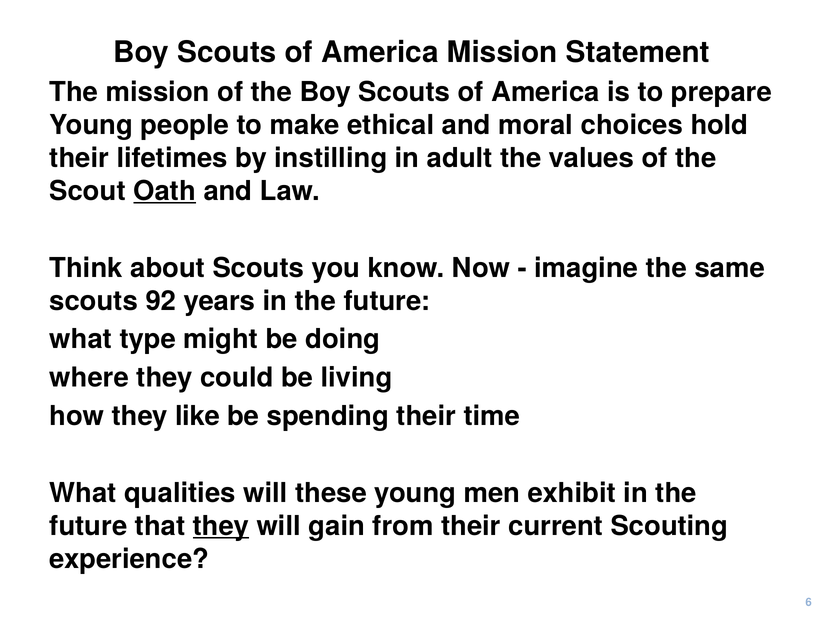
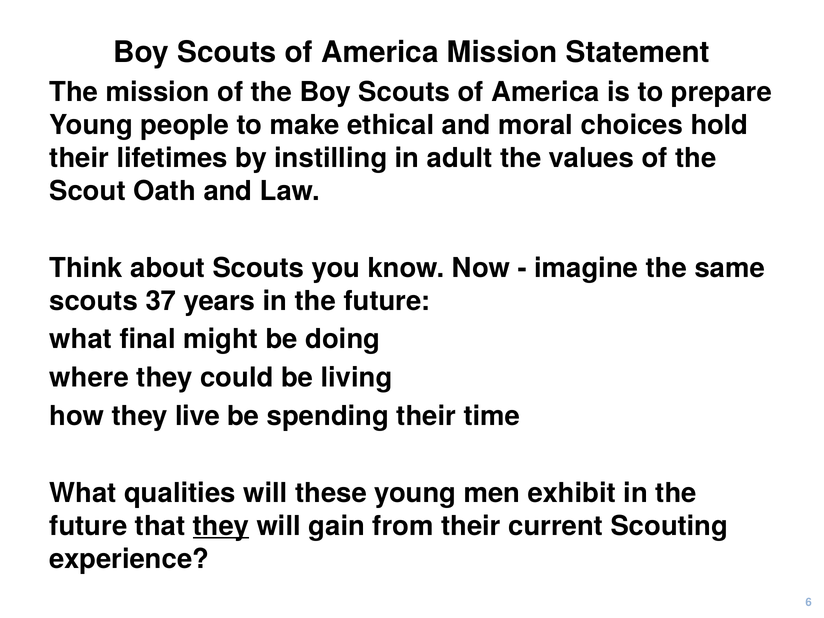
Oath underline: present -> none
92: 92 -> 37
type: type -> final
like: like -> live
